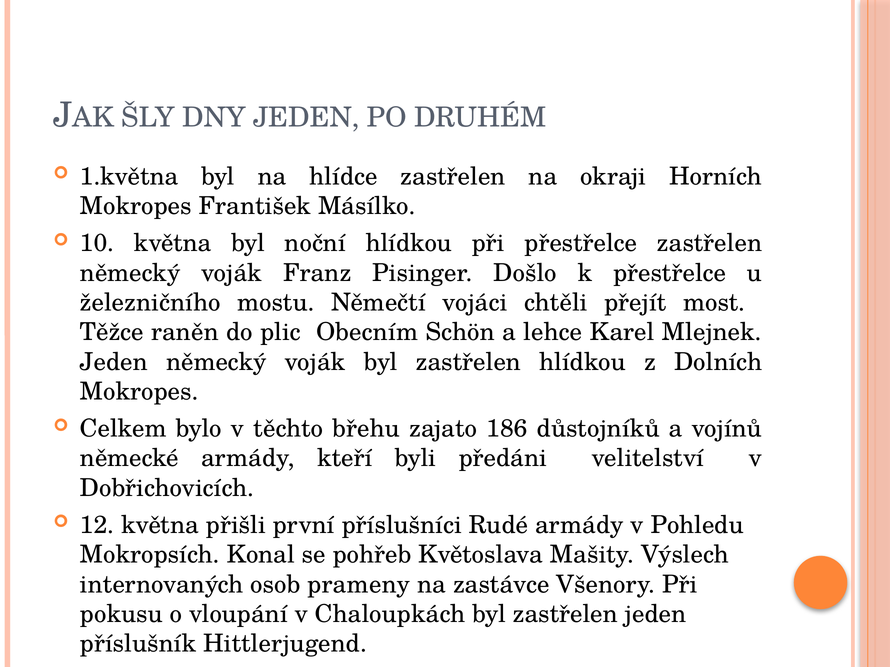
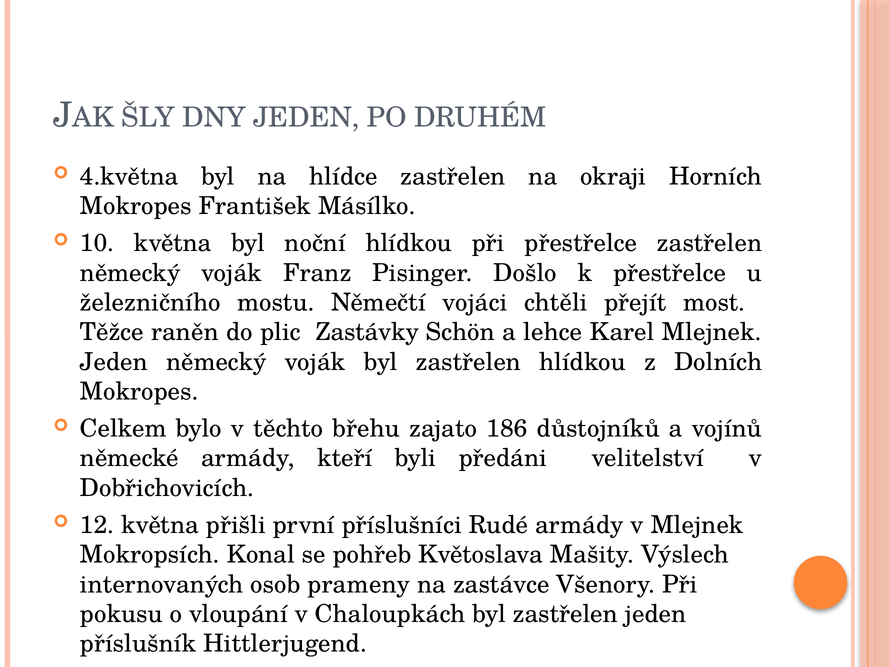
1.května: 1.května -> 4.května
Obecním: Obecním -> Zastávky
v Pohledu: Pohledu -> Mlejnek
